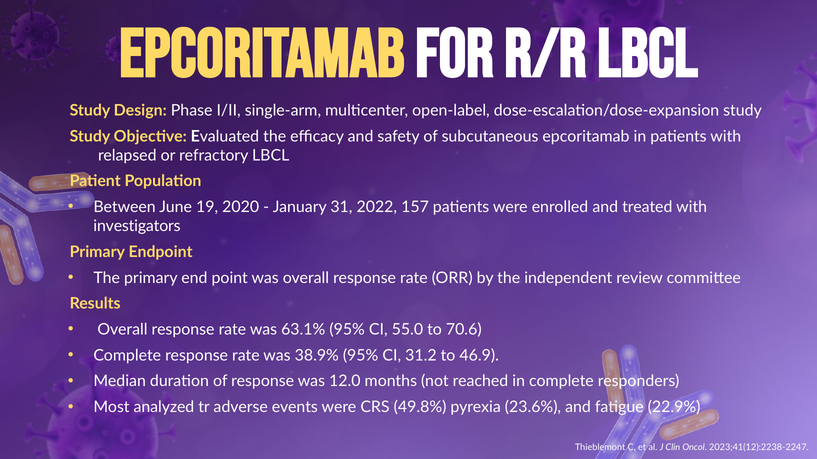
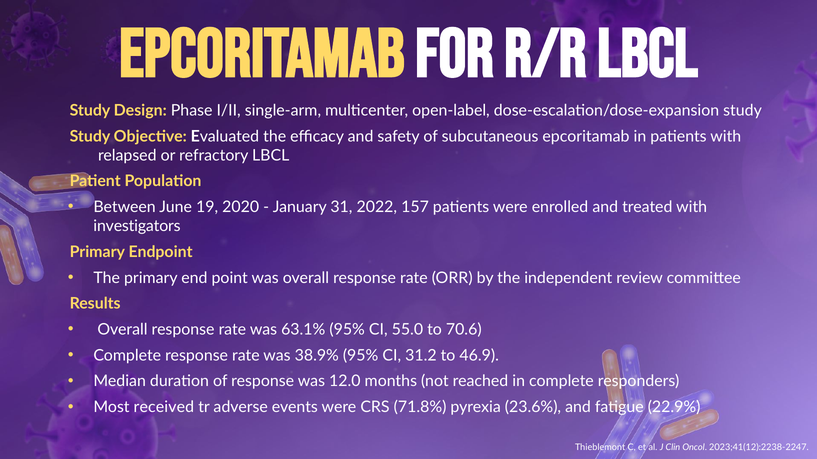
analyzed: analyzed -> received
49.8%: 49.8% -> 71.8%
